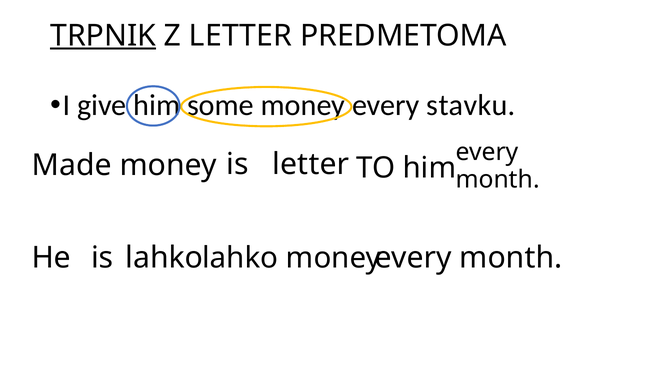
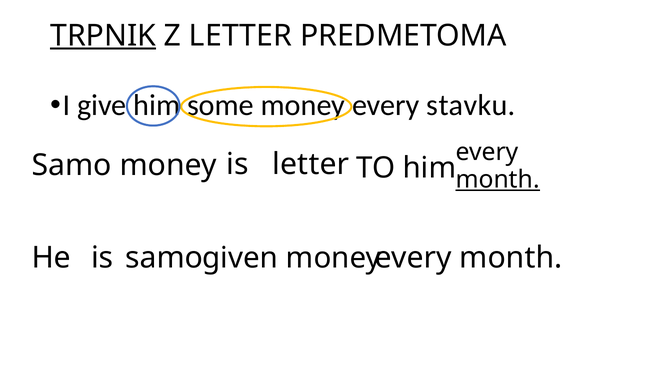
Made at (72, 165): Made -> Samo
month at (498, 179) underline: none -> present
lahko at (164, 258): lahko -> samo
is lahko: lahko -> given
